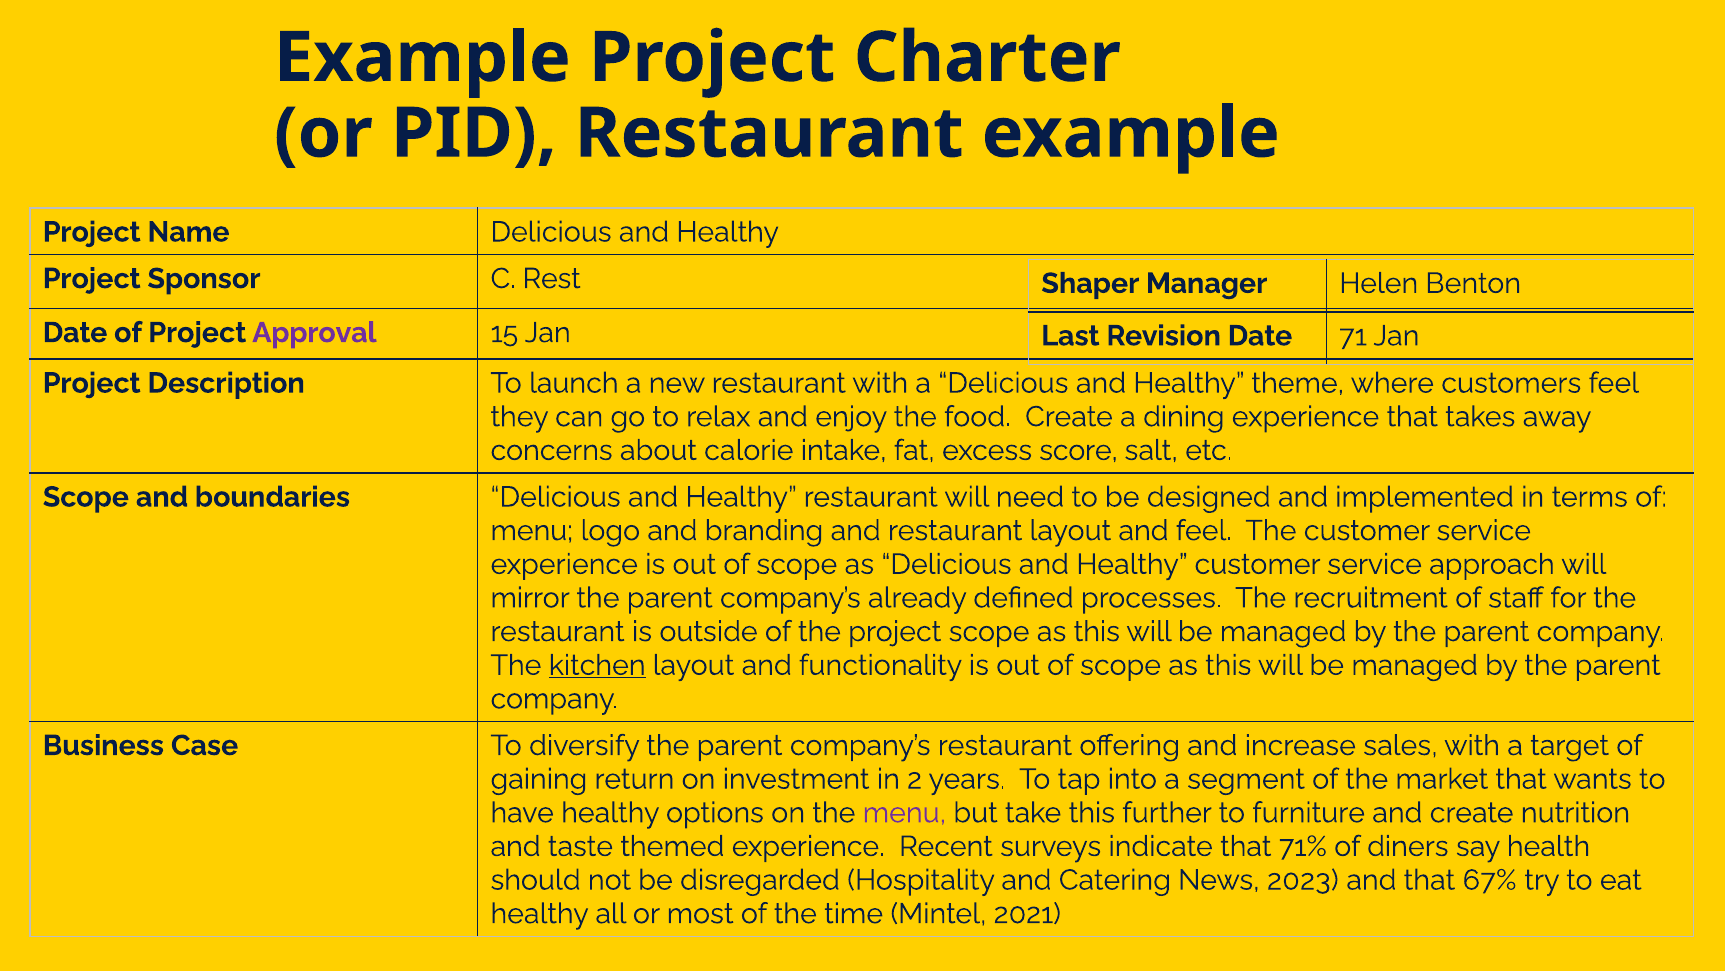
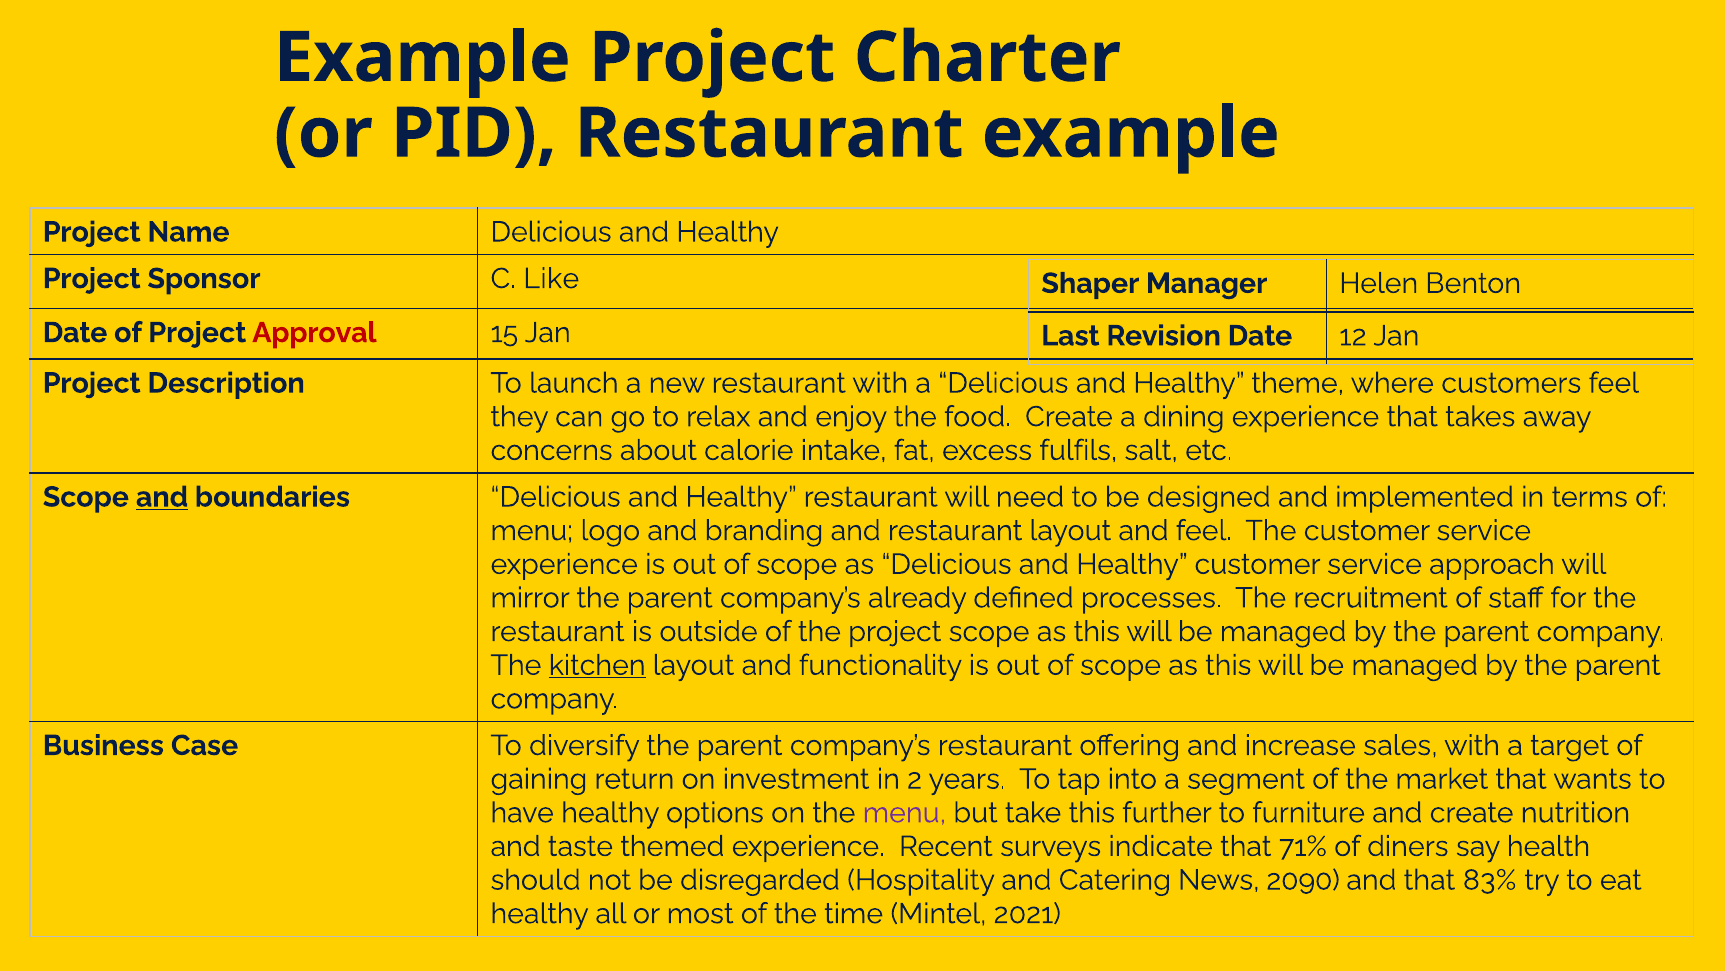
Rest: Rest -> Like
Approval colour: purple -> red
71: 71 -> 12
score: score -> fulfils
and at (162, 497) underline: none -> present
2023: 2023 -> 2090
67%: 67% -> 83%
